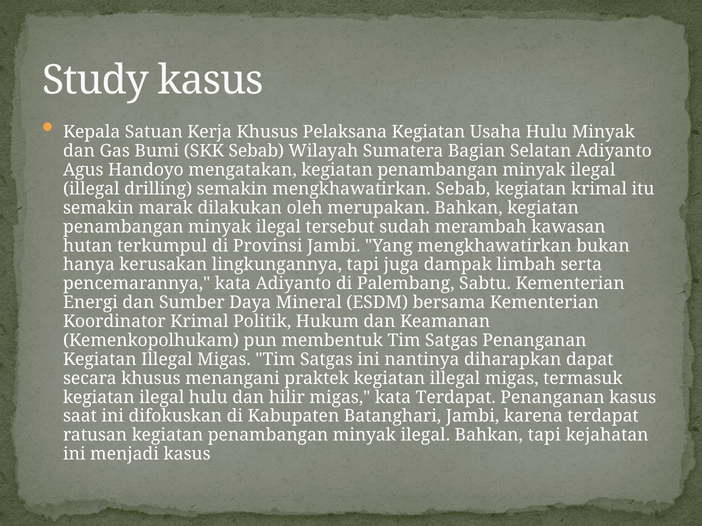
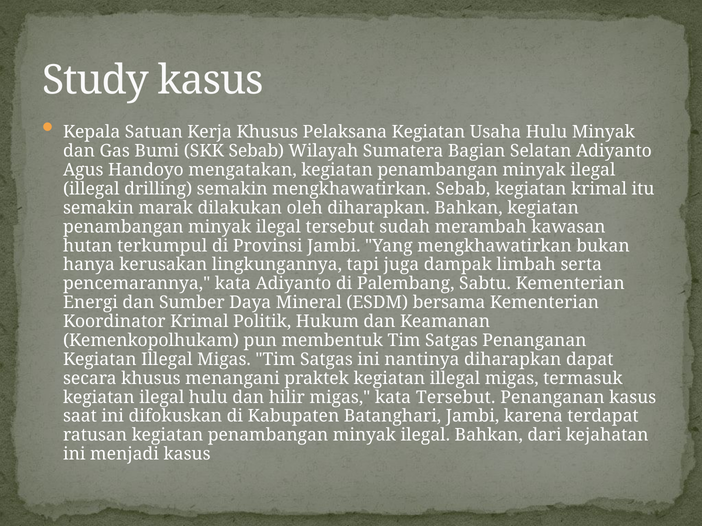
oleh merupakan: merupakan -> diharapkan
kata Terdapat: Terdapat -> Tersebut
Bahkan tapi: tapi -> dari
